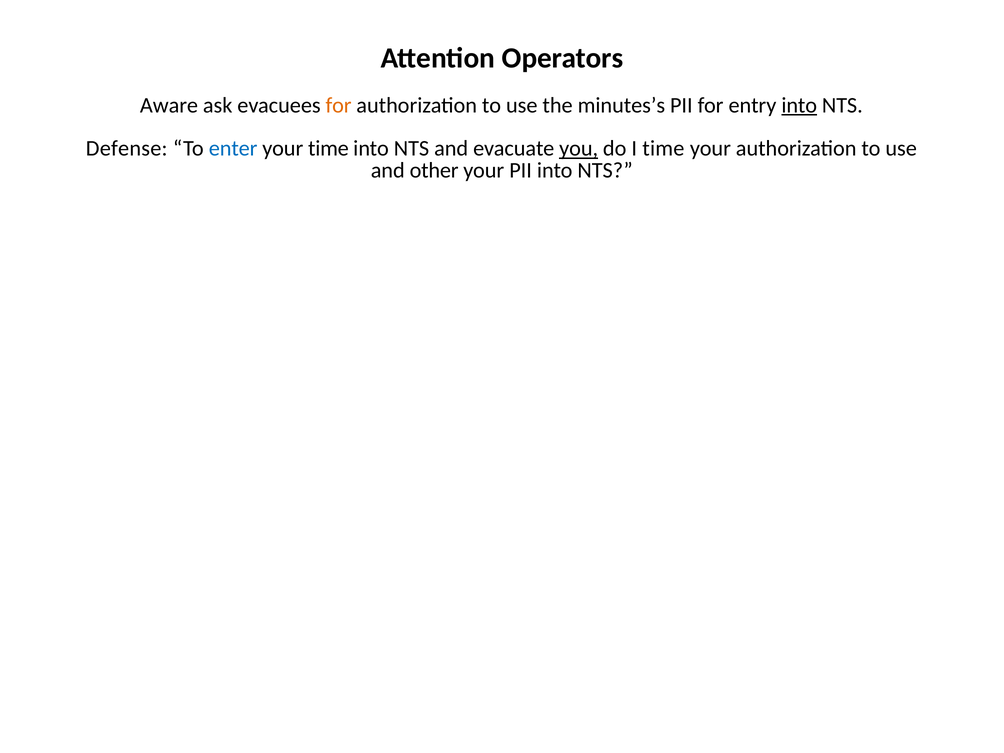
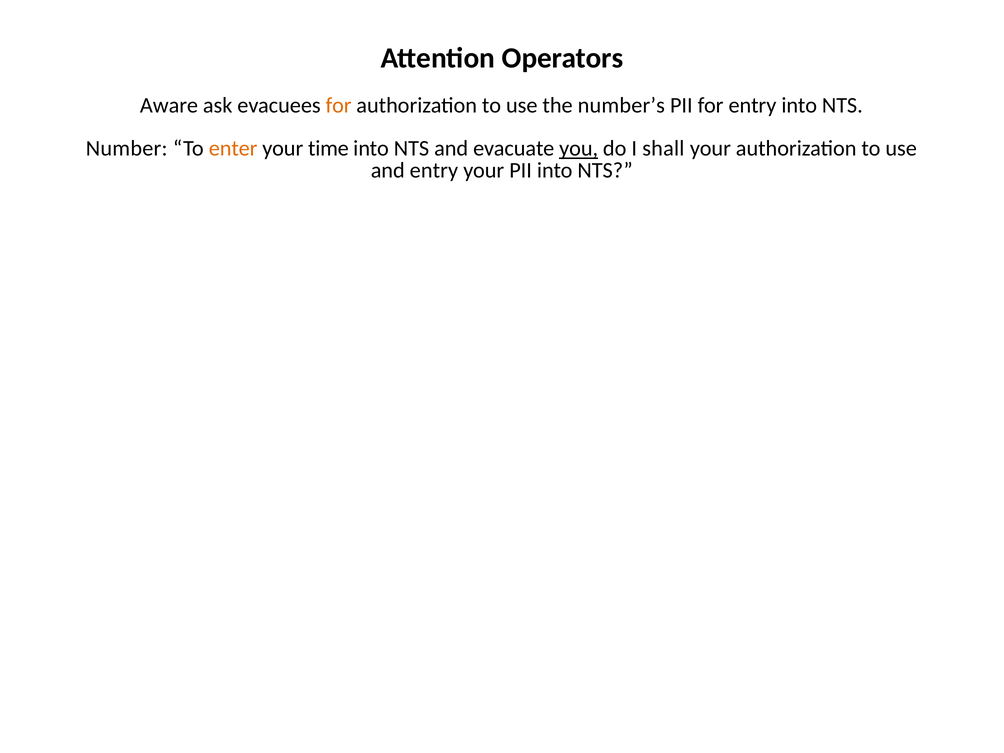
minutes’s: minutes’s -> number’s
into at (799, 105) underline: present -> none
Defense: Defense -> Number
enter colour: blue -> orange
I time: time -> shall
and other: other -> entry
